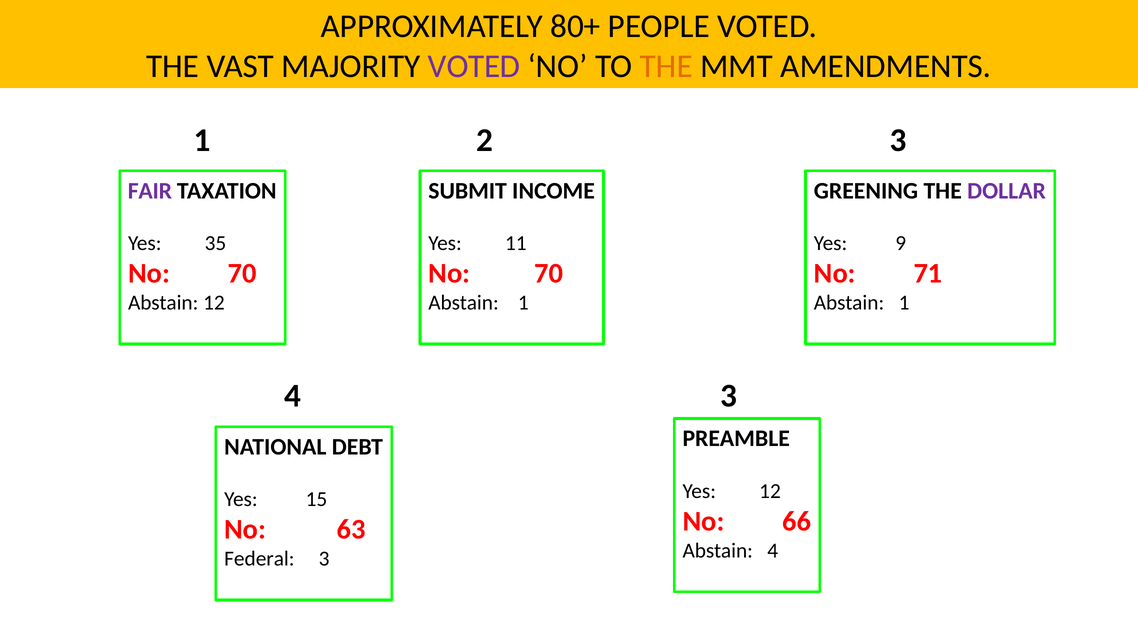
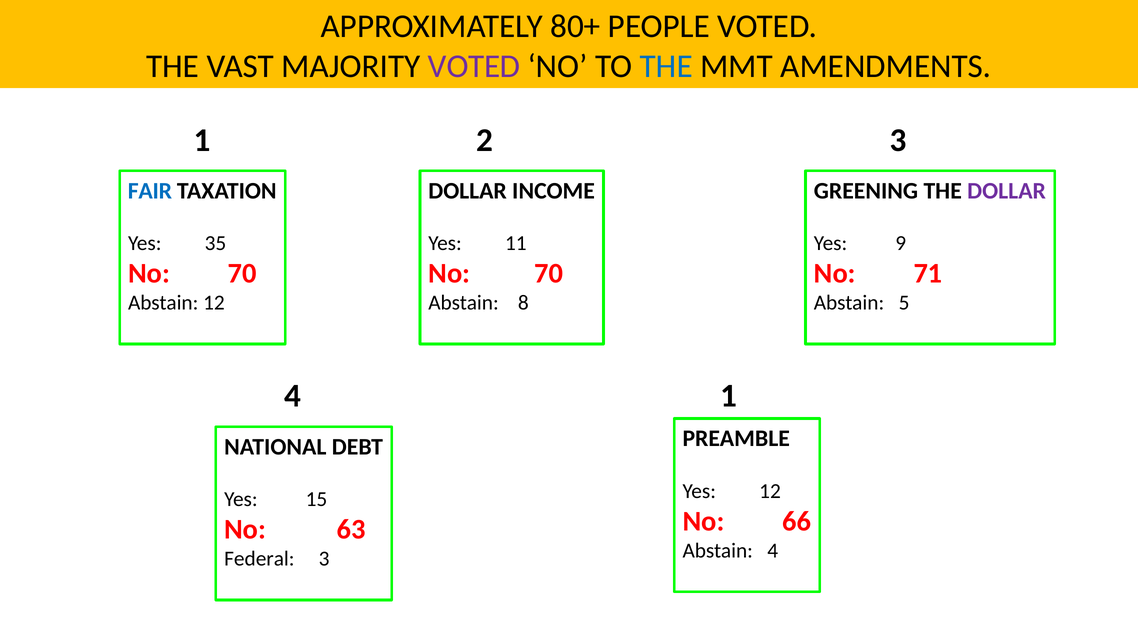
THE at (666, 66) colour: orange -> blue
FAIR colour: purple -> blue
SUBMIT at (468, 191): SUBMIT -> DOLLAR
1 at (523, 303): 1 -> 8
1 at (904, 303): 1 -> 5
4 3: 3 -> 1
